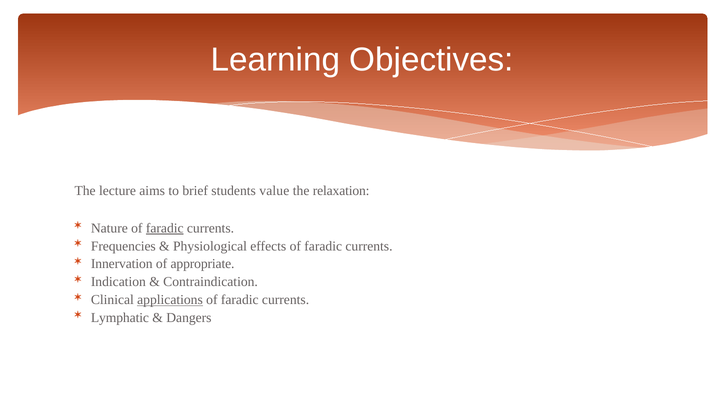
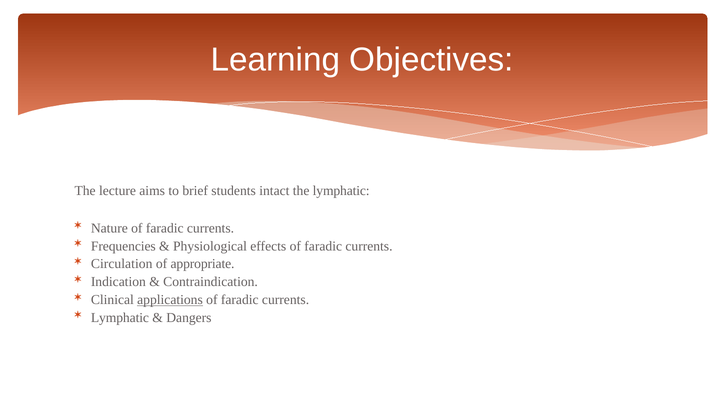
value: value -> intact
the relaxation: relaxation -> lymphatic
faradic at (165, 228) underline: present -> none
Innervation: Innervation -> Circulation
